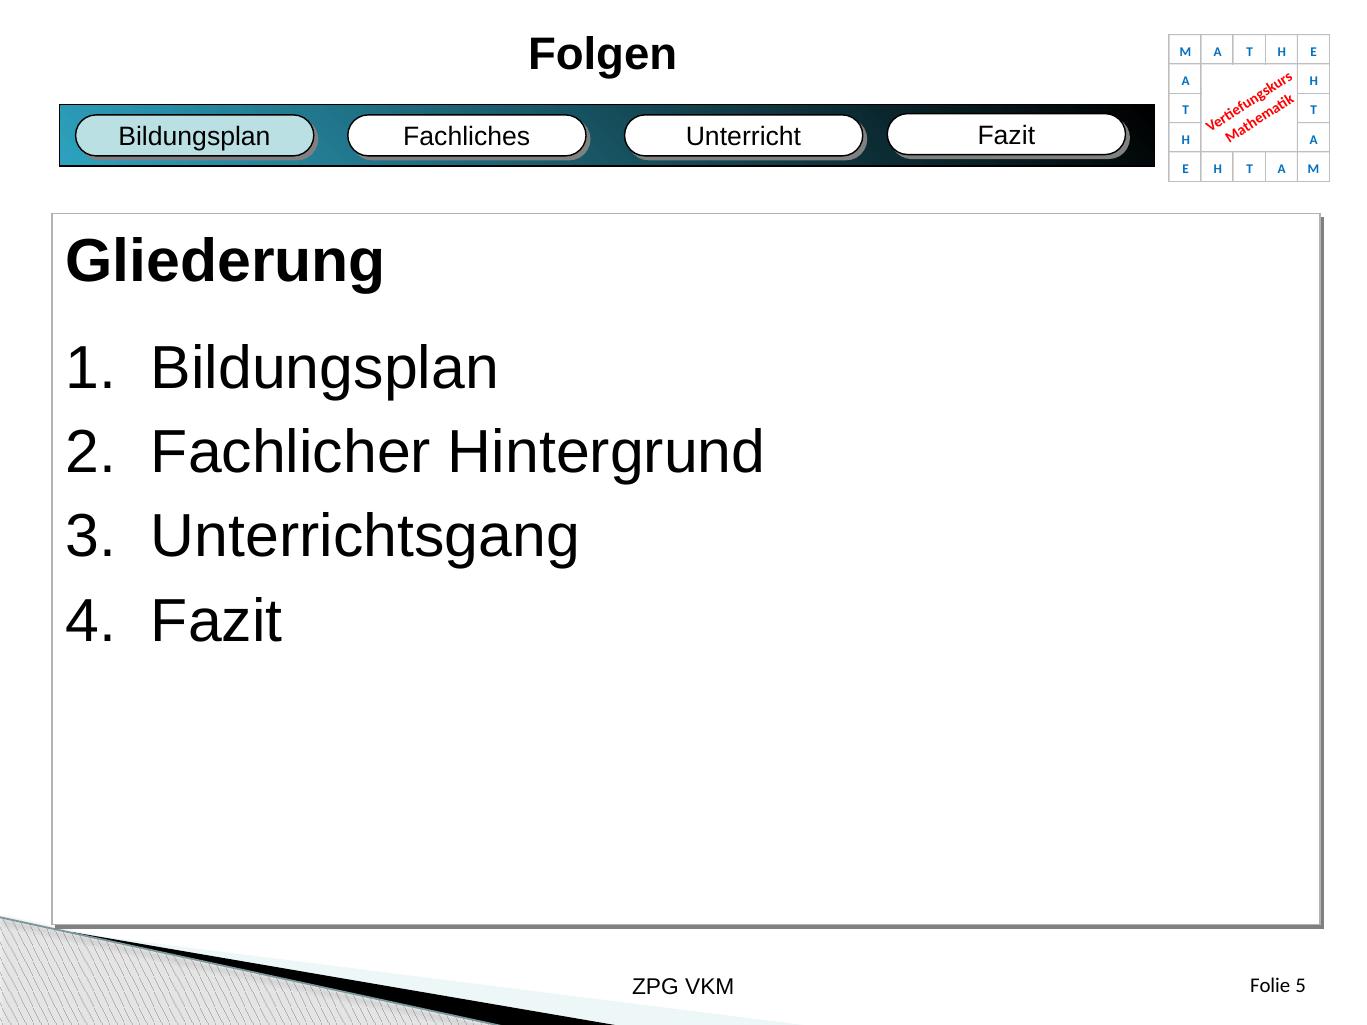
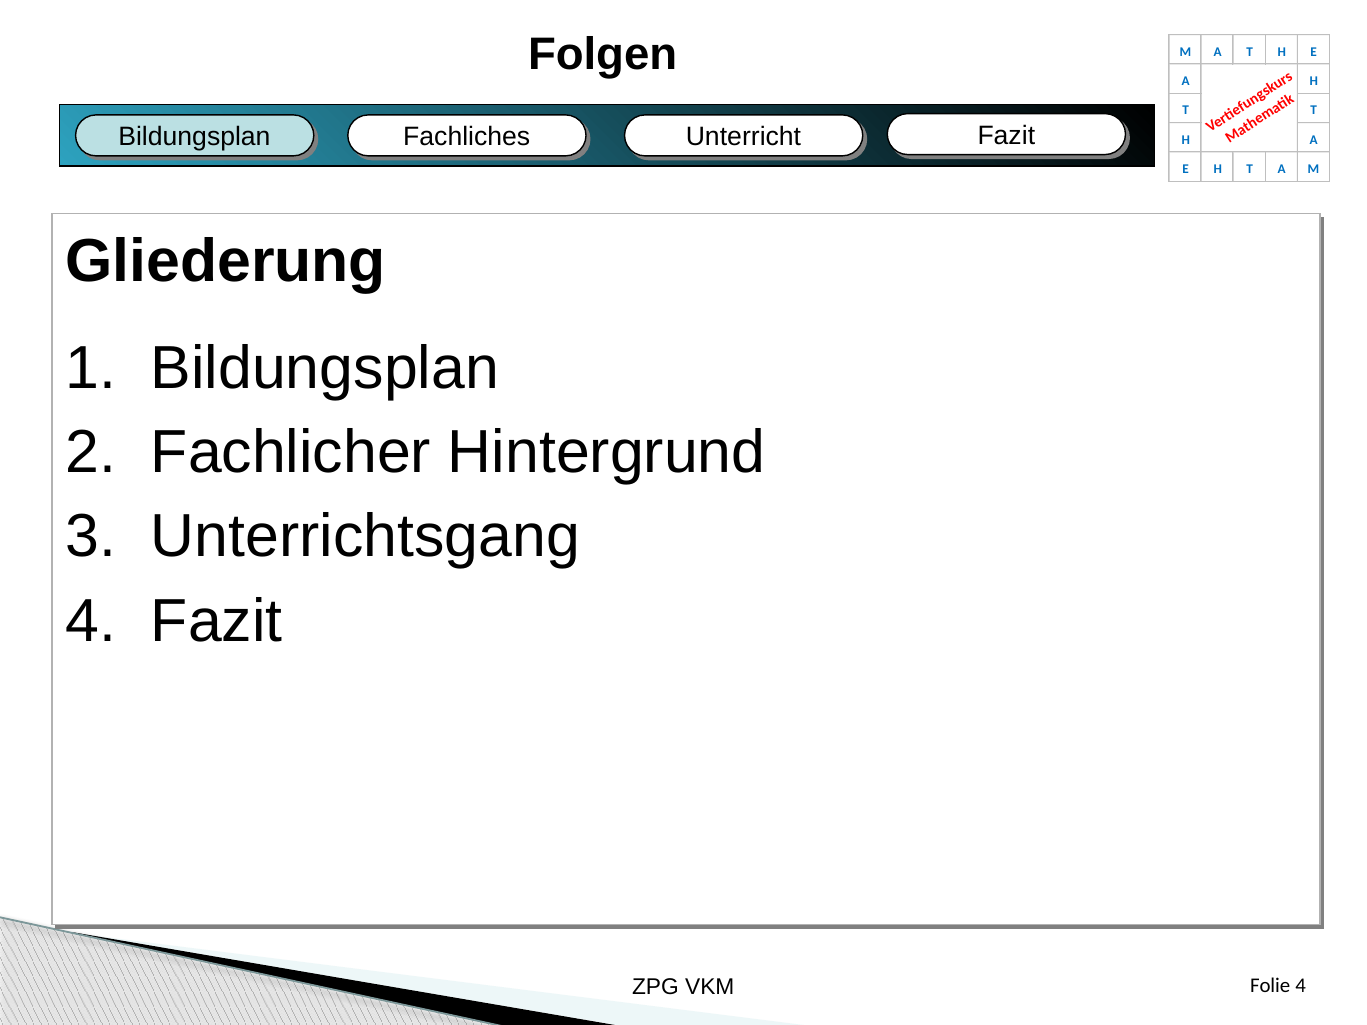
Folie 5: 5 -> 4
